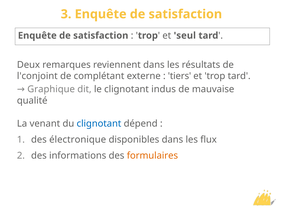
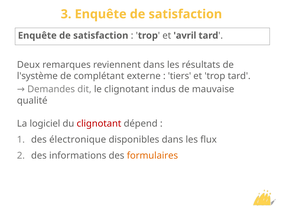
seul: seul -> avril
l'conjoint: l'conjoint -> l'système
Graphique: Graphique -> Demandes
venant: venant -> logiciel
clignotant at (99, 124) colour: blue -> red
